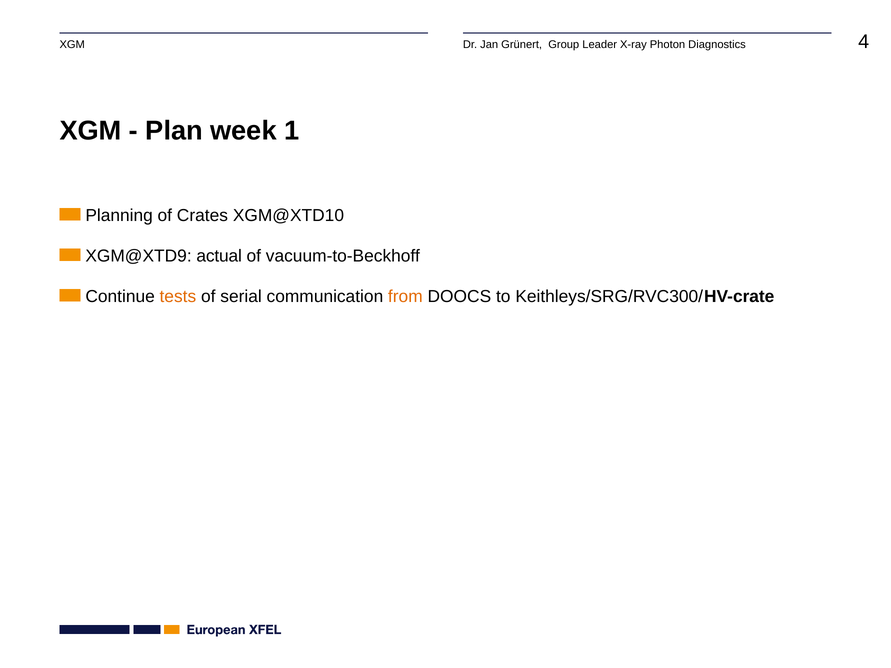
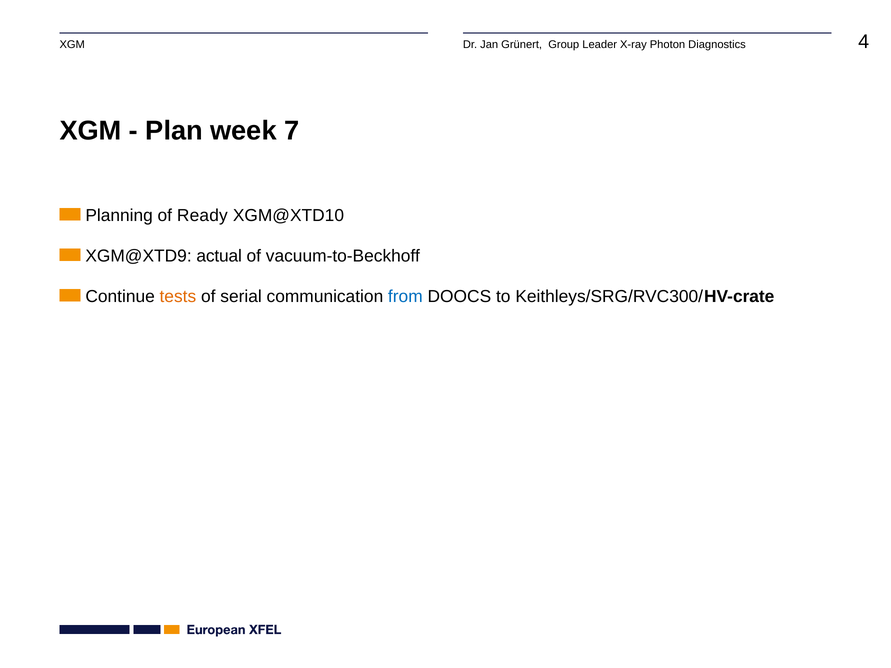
1: 1 -> 7
Crates: Crates -> Ready
from colour: orange -> blue
